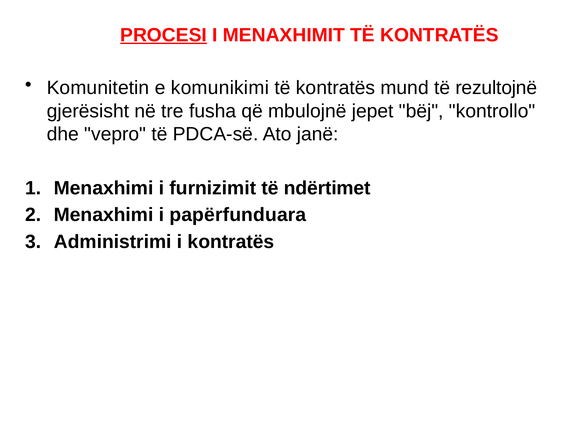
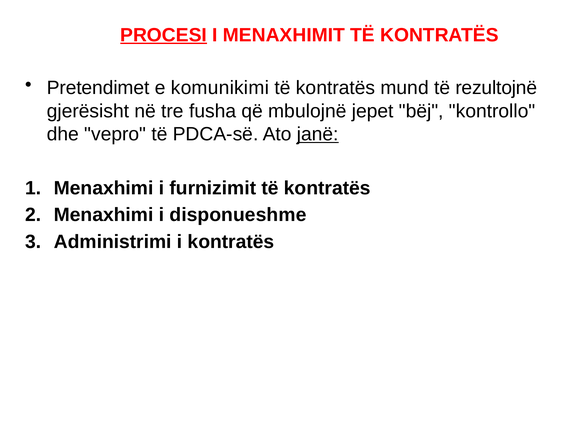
Komunitetin: Komunitetin -> Pretendimet
janë underline: none -> present
furnizimit të ndërtimet: ndërtimet -> kontratës
papërfunduara: papërfunduara -> disponueshme
